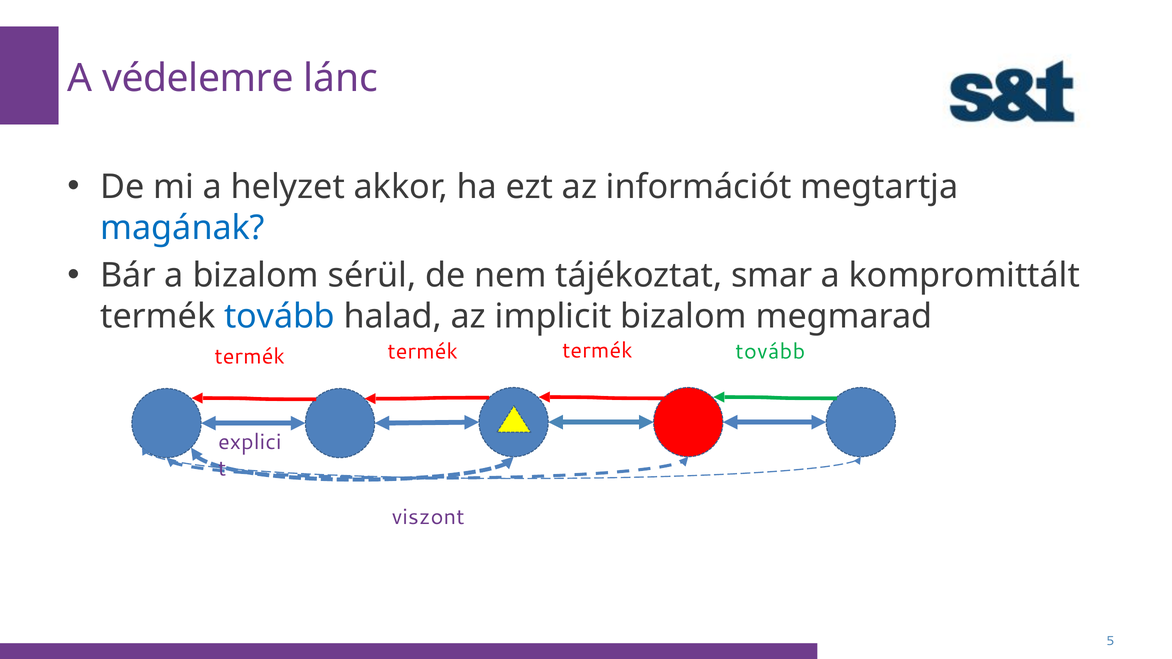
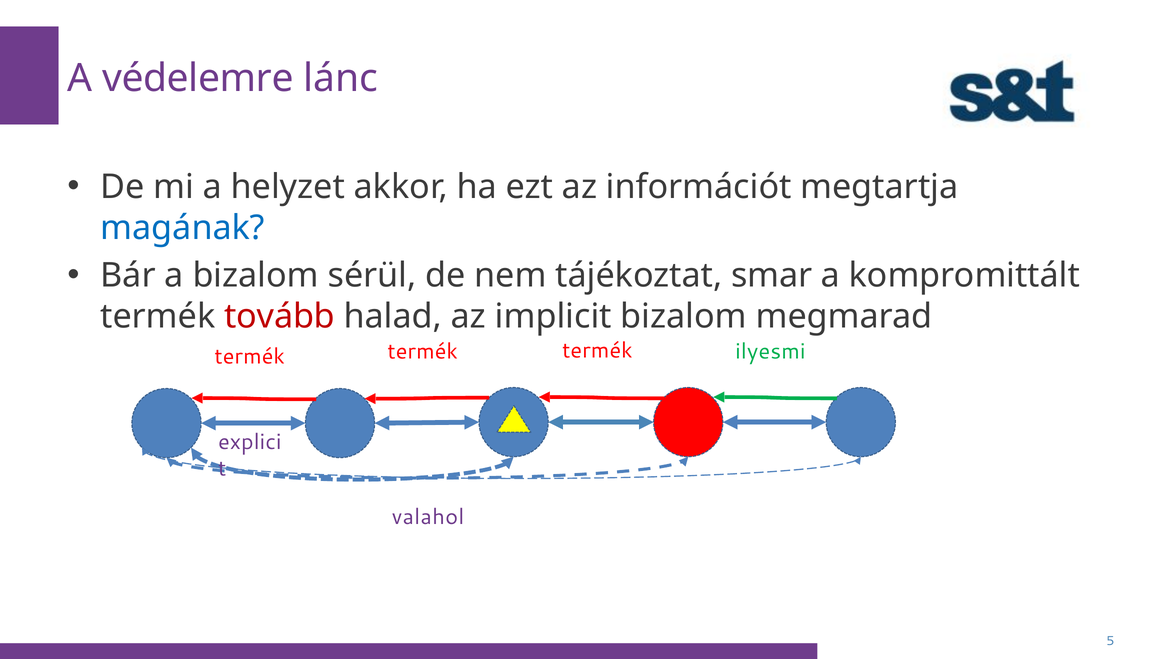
tovább at (280, 317) colour: blue -> red
termék termék tovább: tovább -> ilyesmi
viszont: viszont -> valahol
